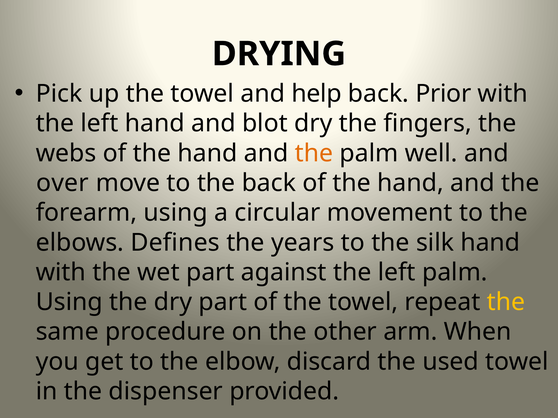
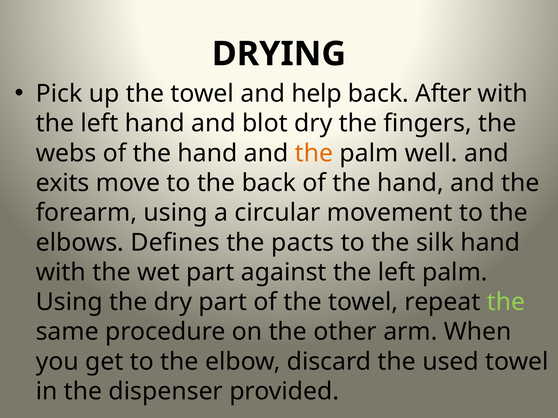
Prior: Prior -> After
over: over -> exits
years: years -> pacts
the at (506, 302) colour: yellow -> light green
